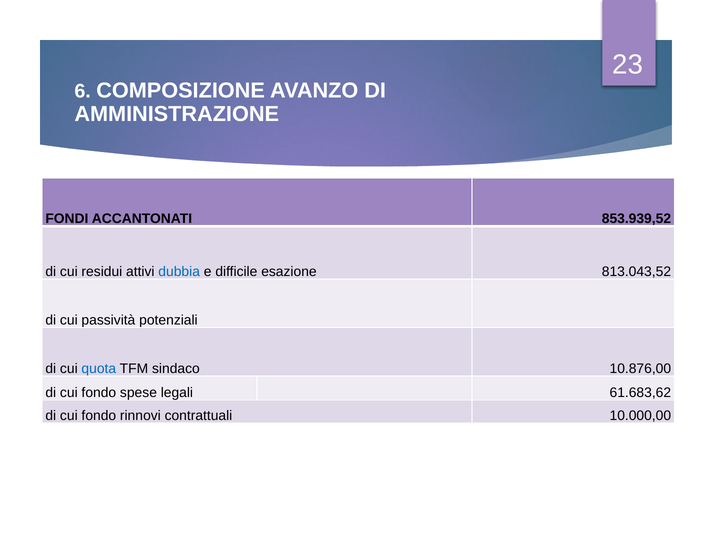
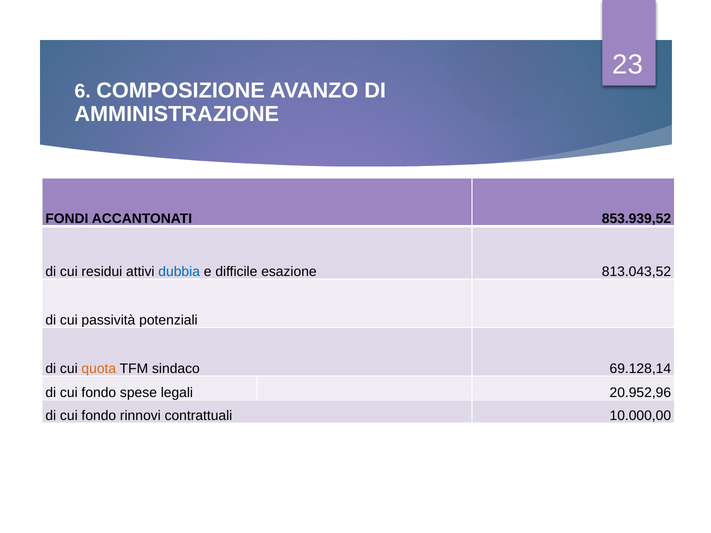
quota colour: blue -> orange
10.876,00: 10.876,00 -> 69.128,14
61.683,62: 61.683,62 -> 20.952,96
